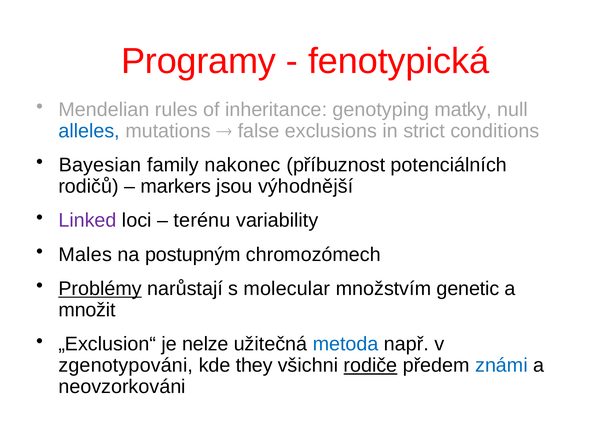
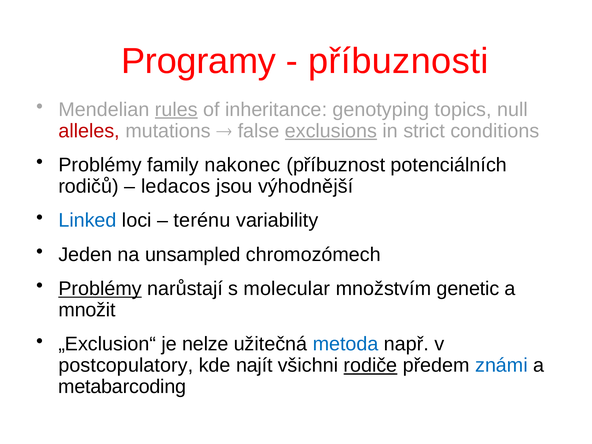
fenotypická: fenotypická -> příbuznosti
rules underline: none -> present
matky: matky -> topics
alleles colour: blue -> red
exclusions underline: none -> present
Bayesian at (100, 165): Bayesian -> Problémy
markers: markers -> ledacos
Linked colour: purple -> blue
Males: Males -> Jeden
postupným: postupným -> unsampled
zgenotypováni: zgenotypováni -> postcopulatory
they: they -> najít
neovzorkováni: neovzorkováni -> metabarcoding
